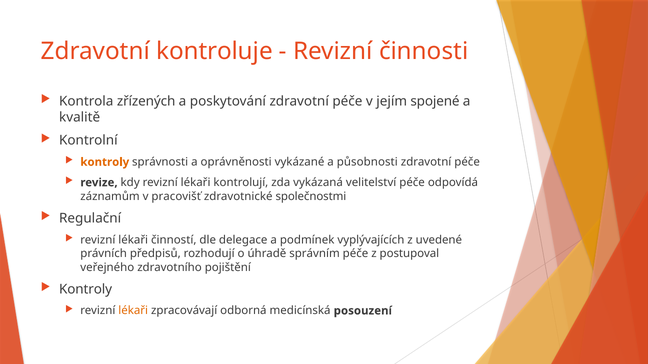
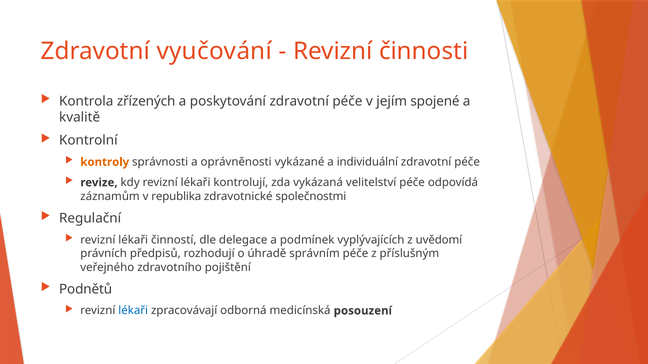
kontroluje: kontroluje -> vyučování
působnosti: působnosti -> individuální
pracovišť: pracovišť -> republika
uvedené: uvedené -> uvědomí
postupoval: postupoval -> příslušným
Kontroly at (86, 289): Kontroly -> Podnětů
lékaři at (133, 311) colour: orange -> blue
